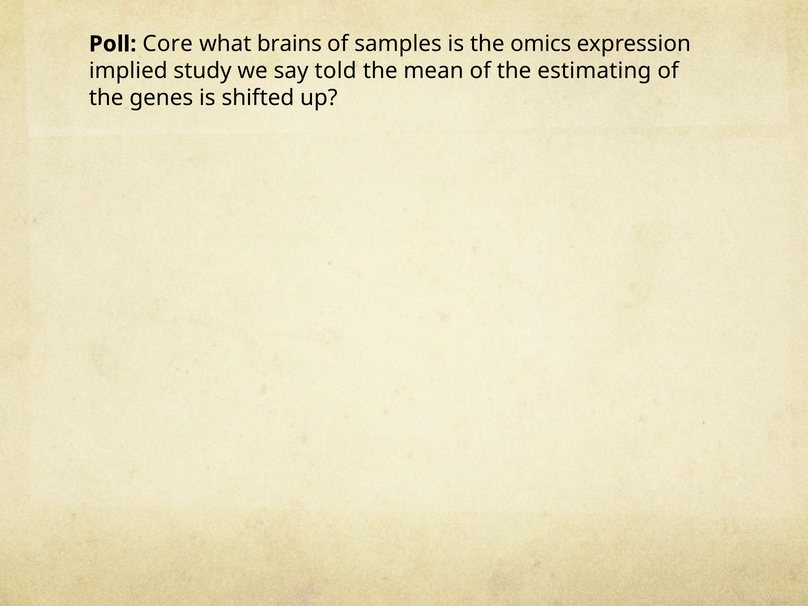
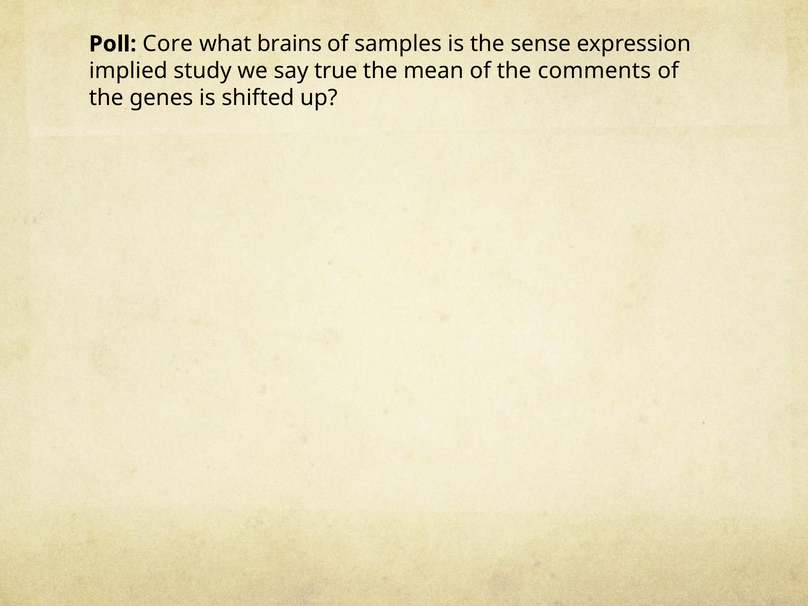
omics: omics -> sense
told: told -> true
estimating: estimating -> comments
